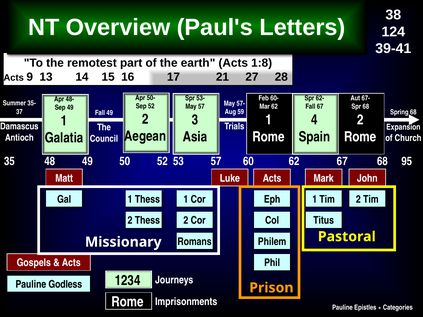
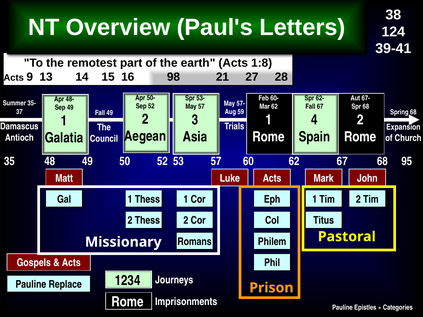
17: 17 -> 98
Godless: Godless -> Replace
